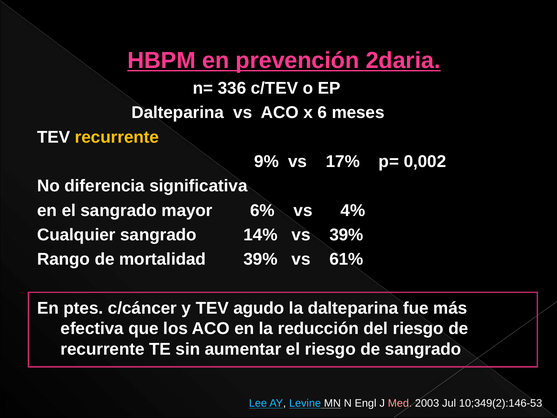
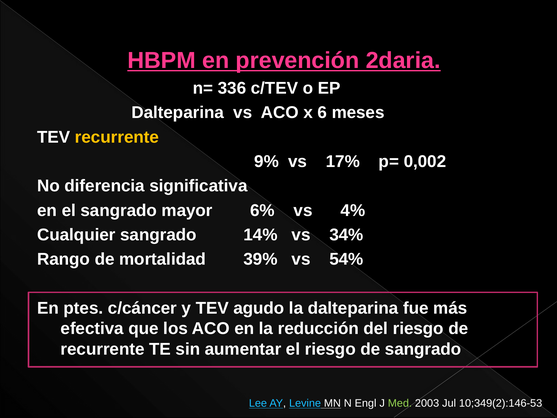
vs 39%: 39% -> 34%
61%: 61% -> 54%
Med colour: pink -> light green
